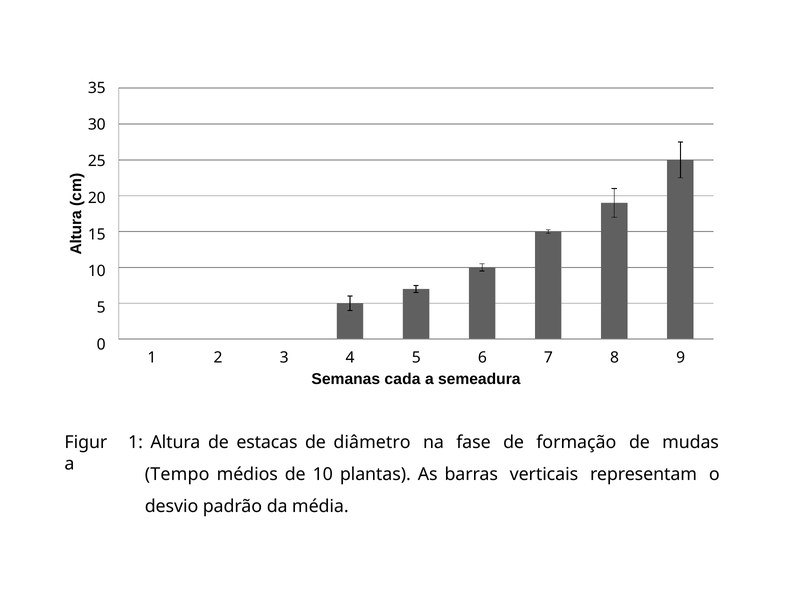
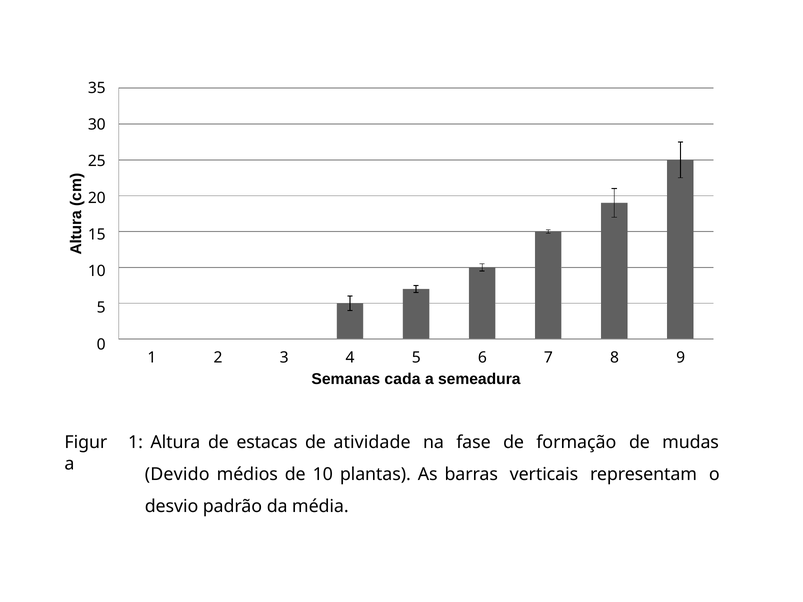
diâmetro: diâmetro -> atividade
Tempo: Tempo -> Devido
